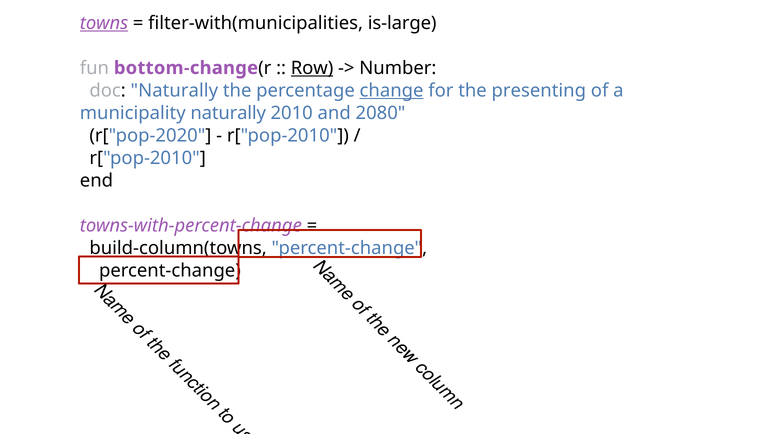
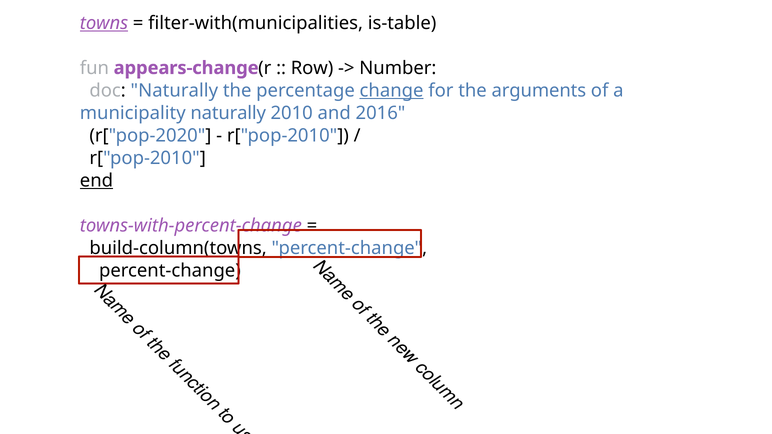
is-large: is-large -> is-table
bottom-change: bottom-change -> appears-change
Row underline: present -> none
presenting: presenting -> arguments
2080: 2080 -> 2016
end underline: none -> present
